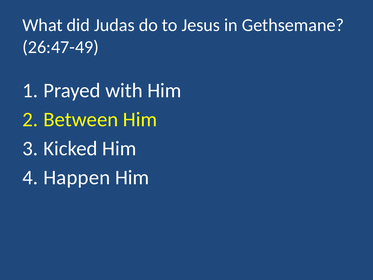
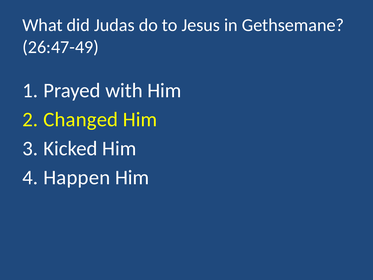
Between: Between -> Changed
